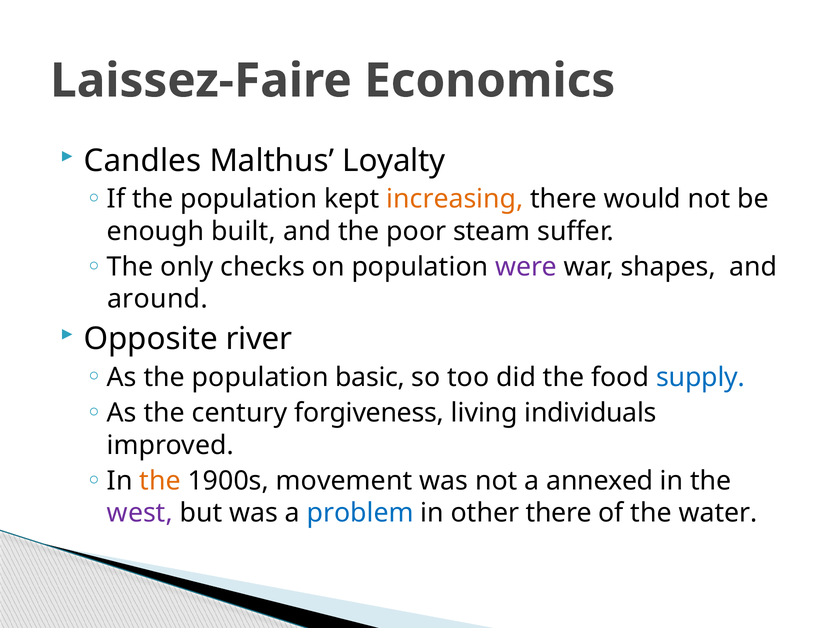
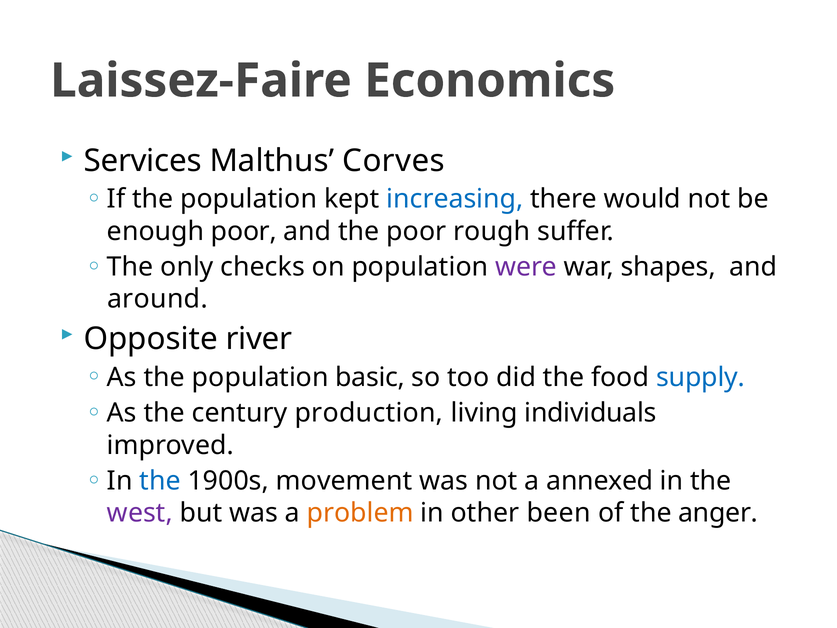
Candles: Candles -> Services
Loyalty: Loyalty -> Corves
increasing colour: orange -> blue
enough built: built -> poor
steam: steam -> rough
forgiveness: forgiveness -> production
the at (160, 481) colour: orange -> blue
problem colour: blue -> orange
other there: there -> been
water: water -> anger
